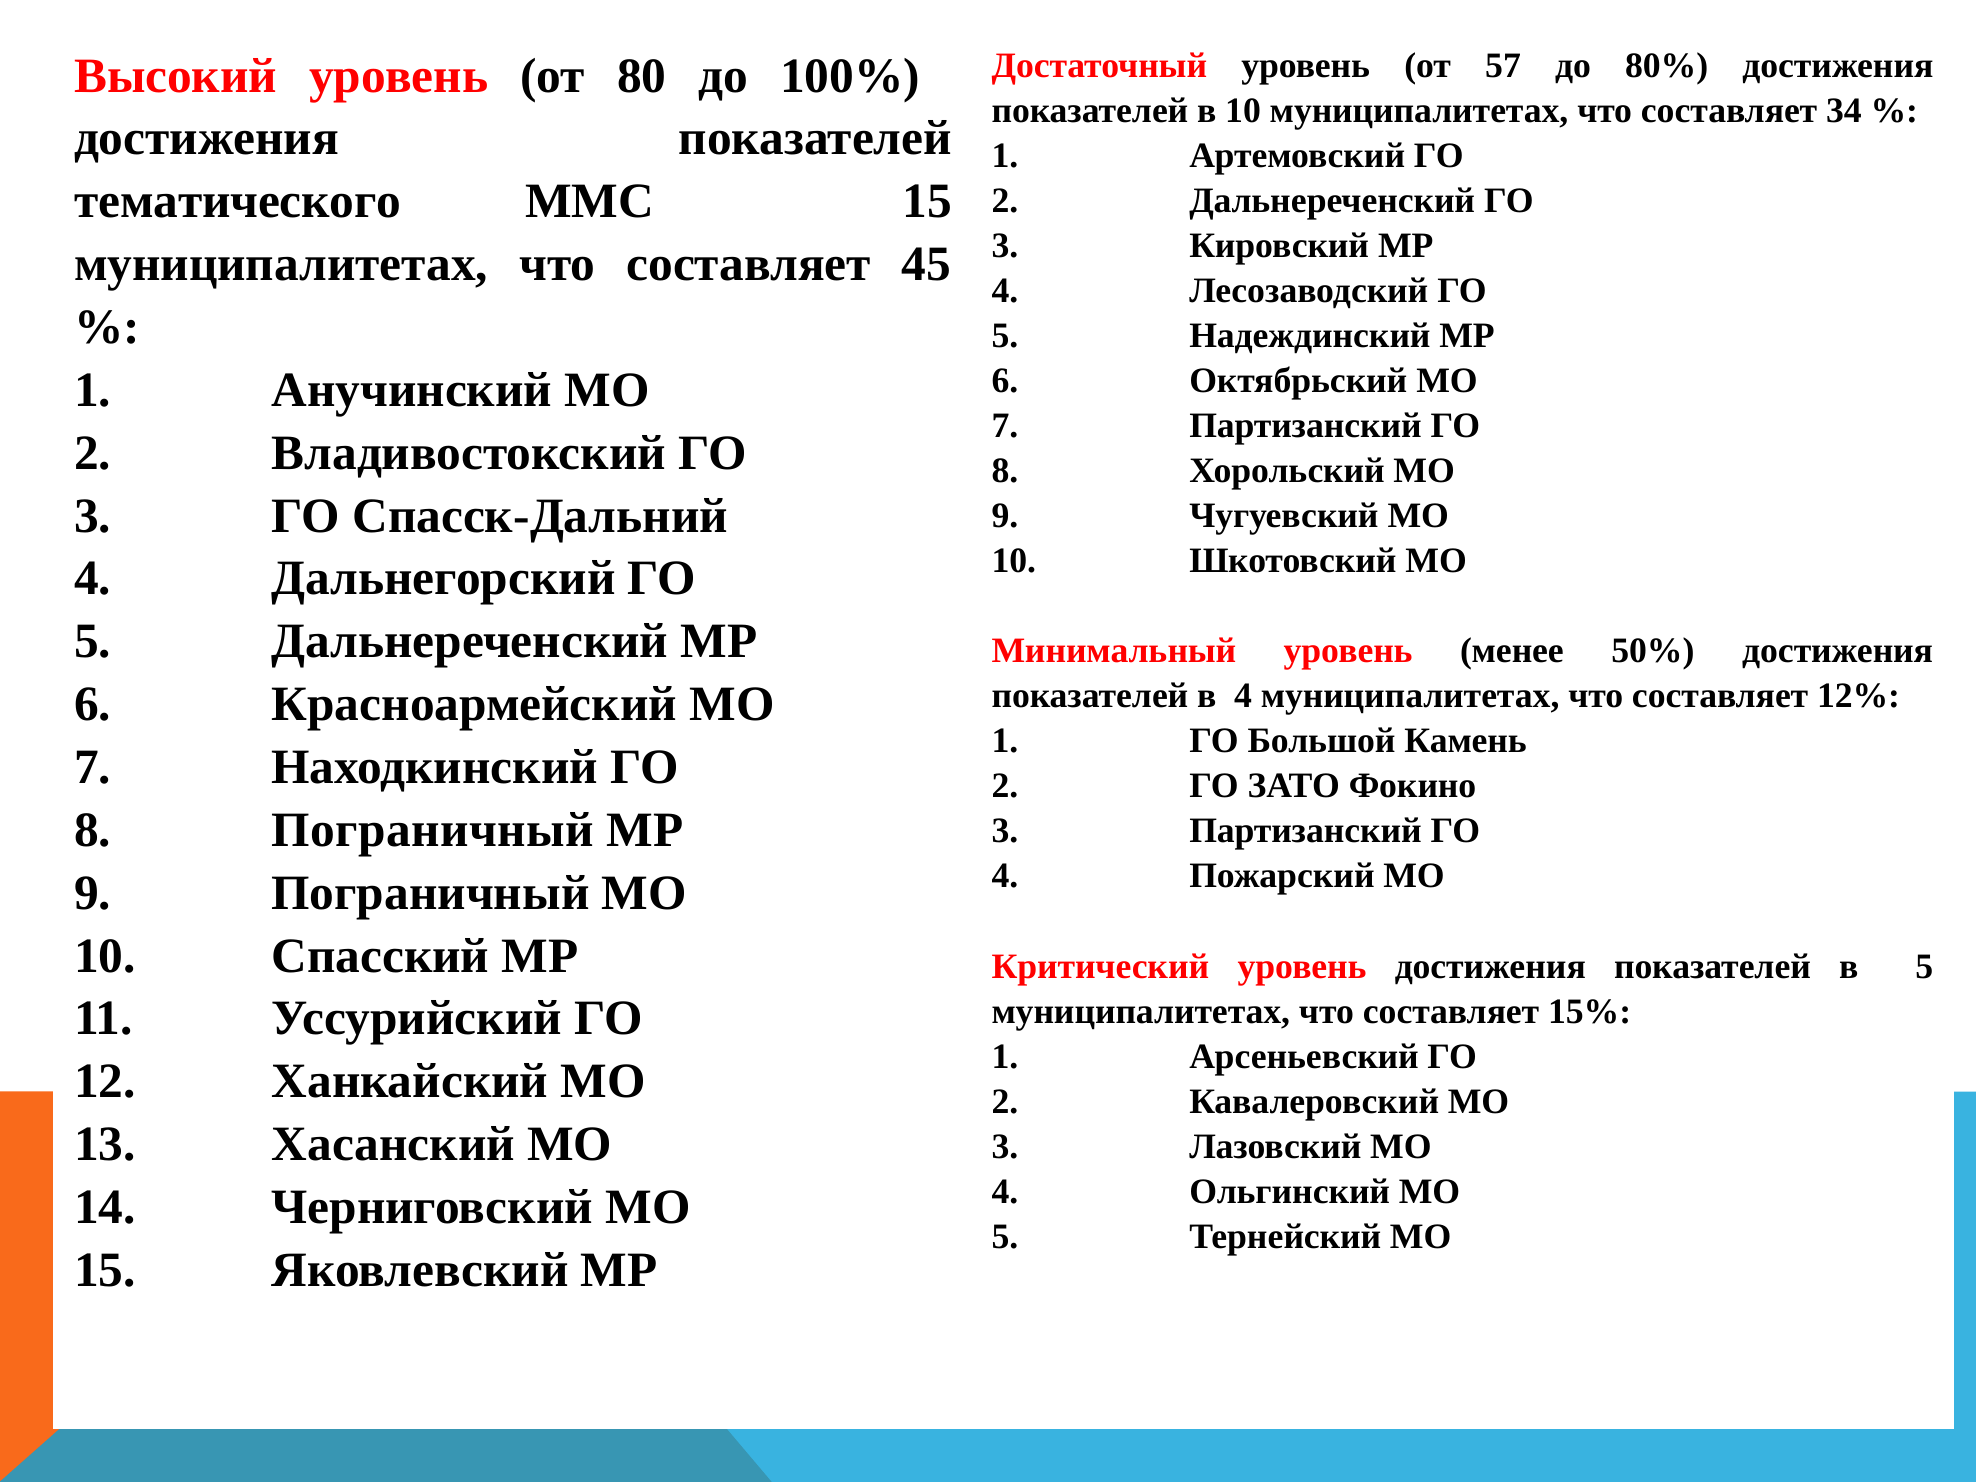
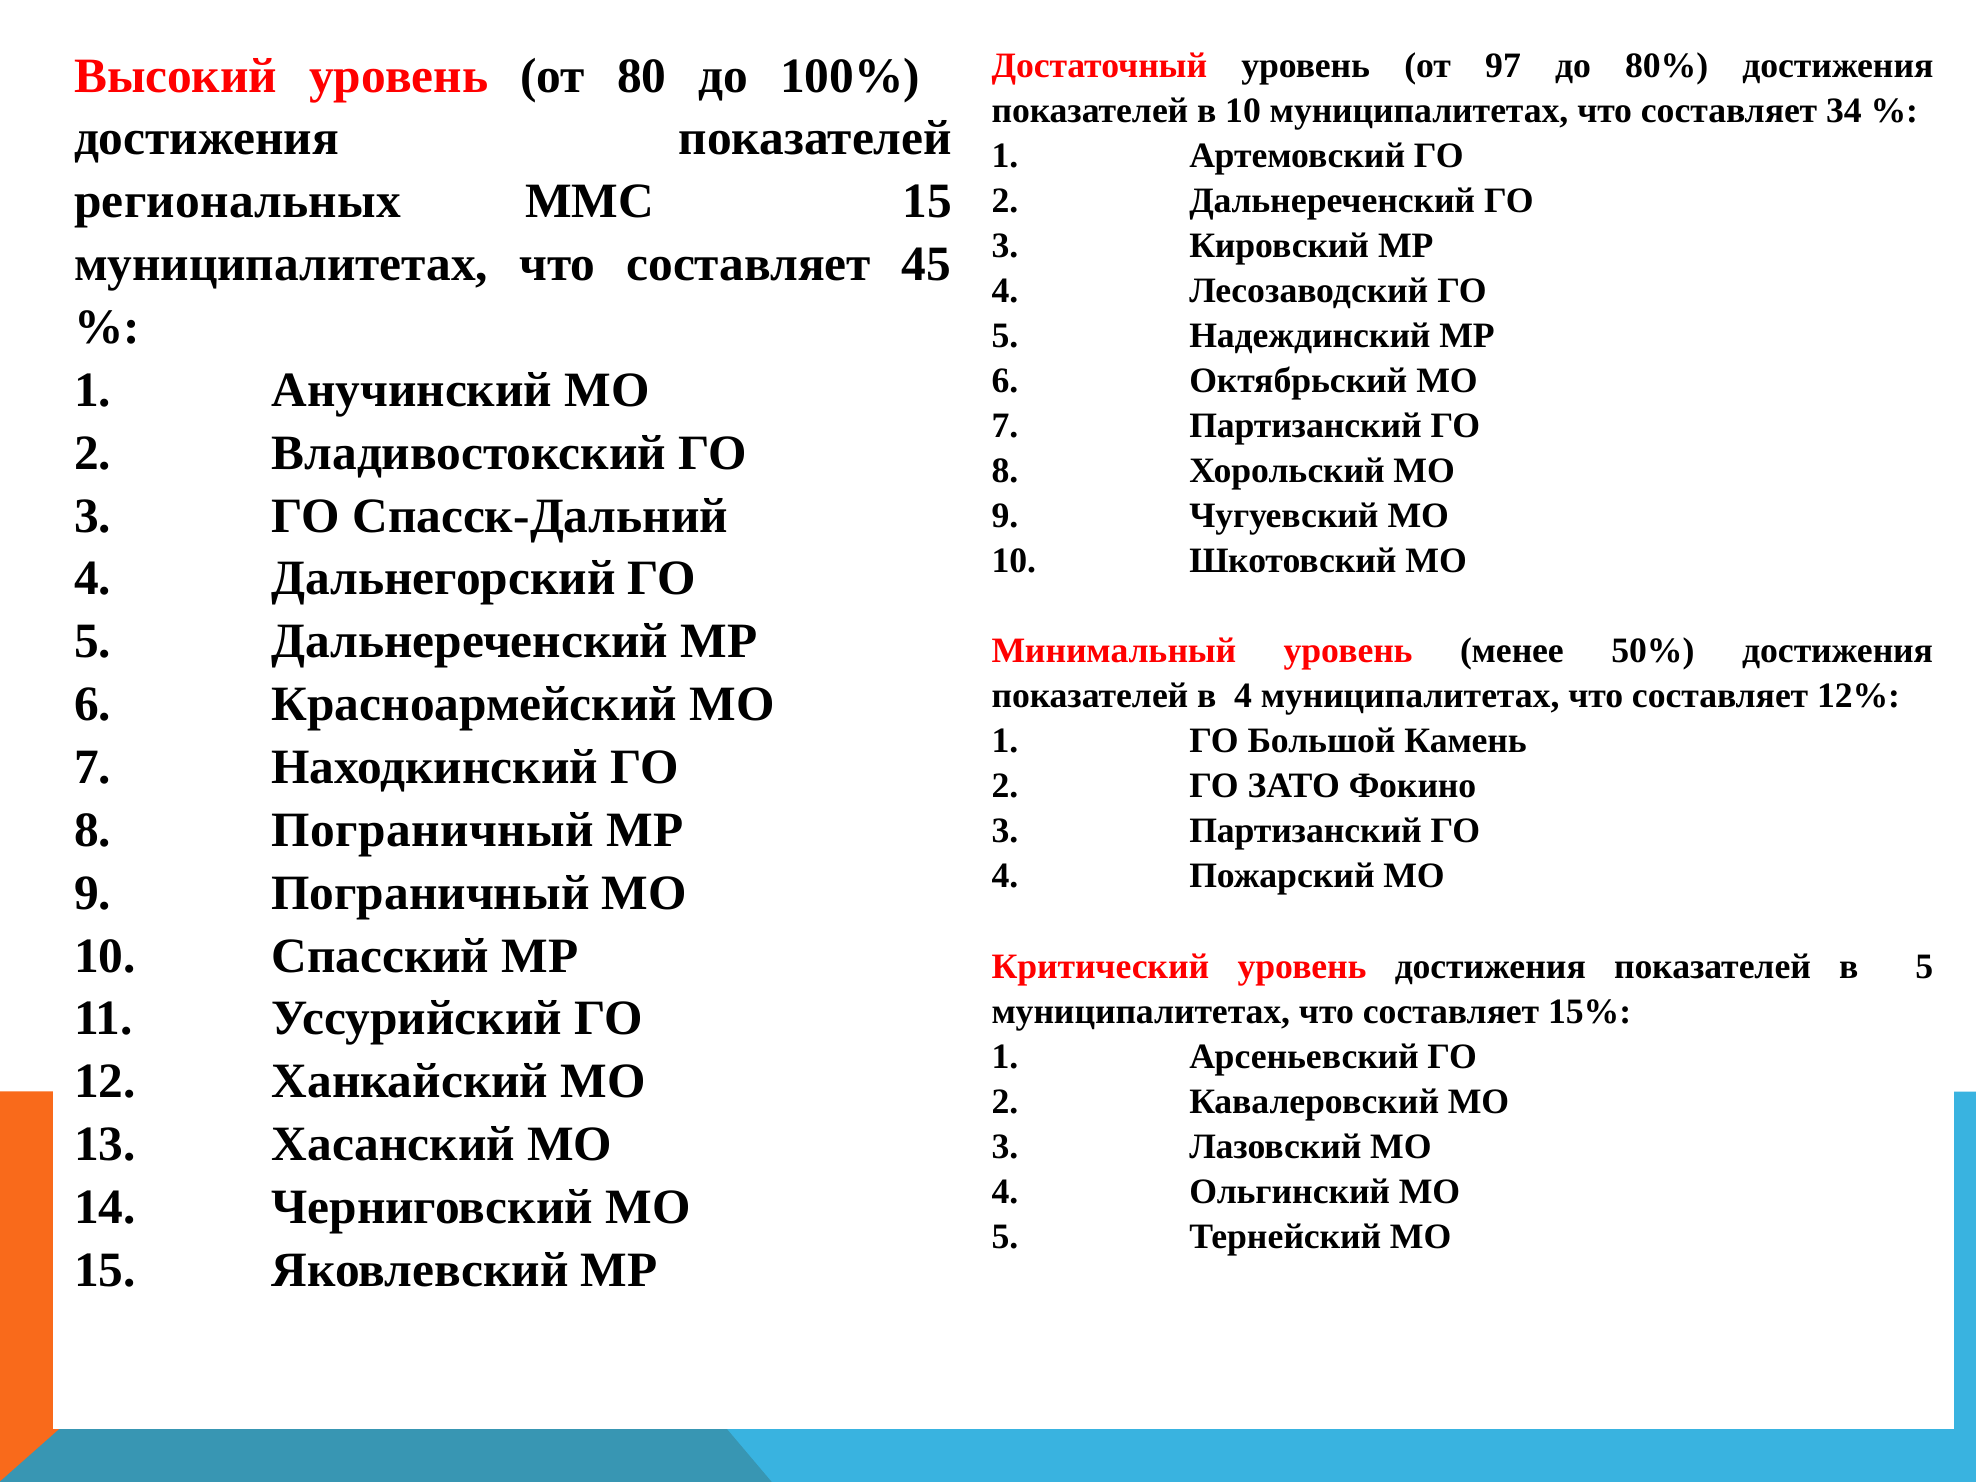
57: 57 -> 97
тематического: тематического -> региональных
